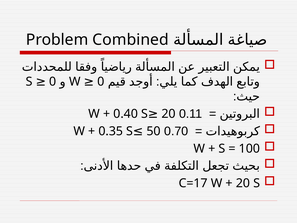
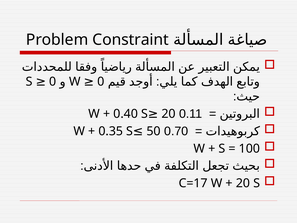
Combined: Combined -> Constraint
